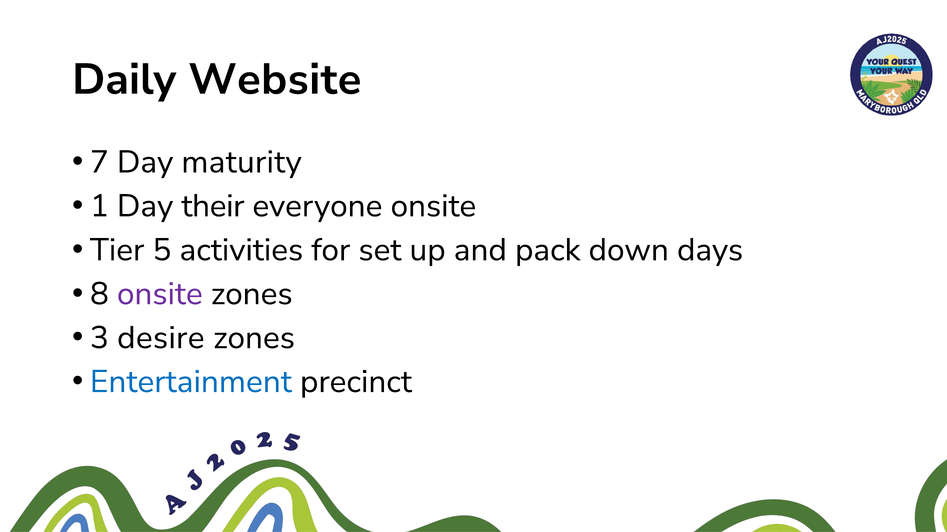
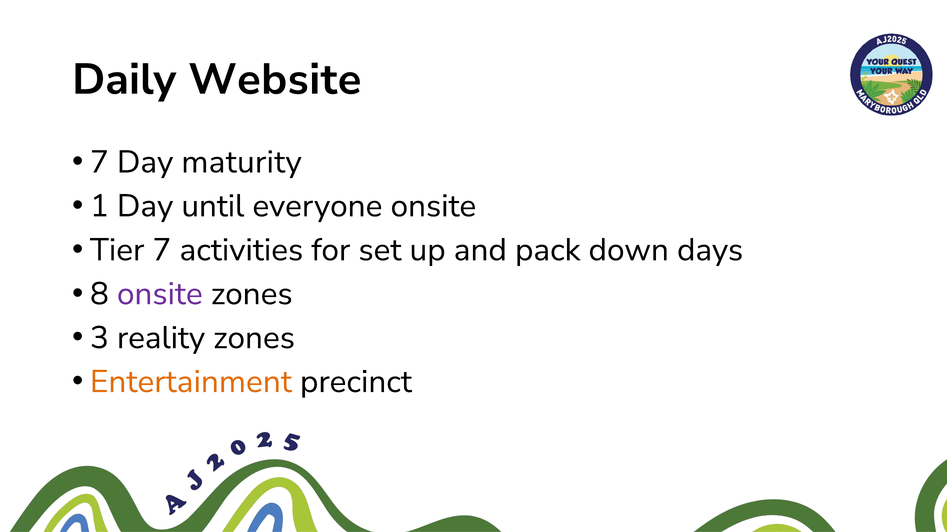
their: their -> until
Tier 5: 5 -> 7
desire: desire -> reality
Entertainment colour: blue -> orange
